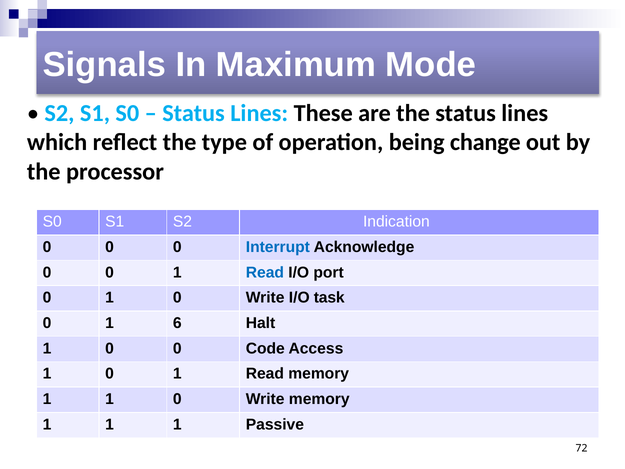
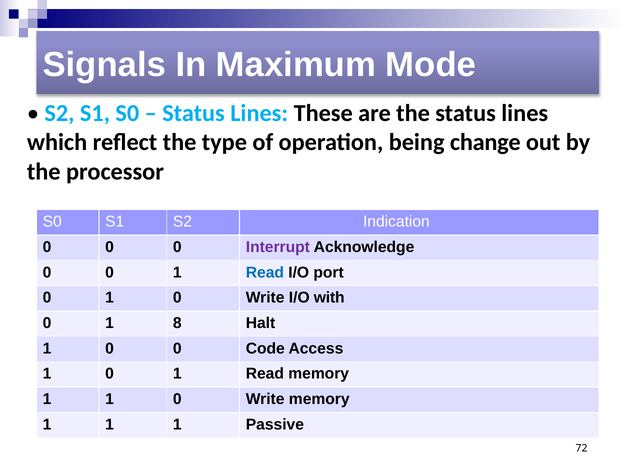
Interrupt colour: blue -> purple
task: task -> with
6: 6 -> 8
